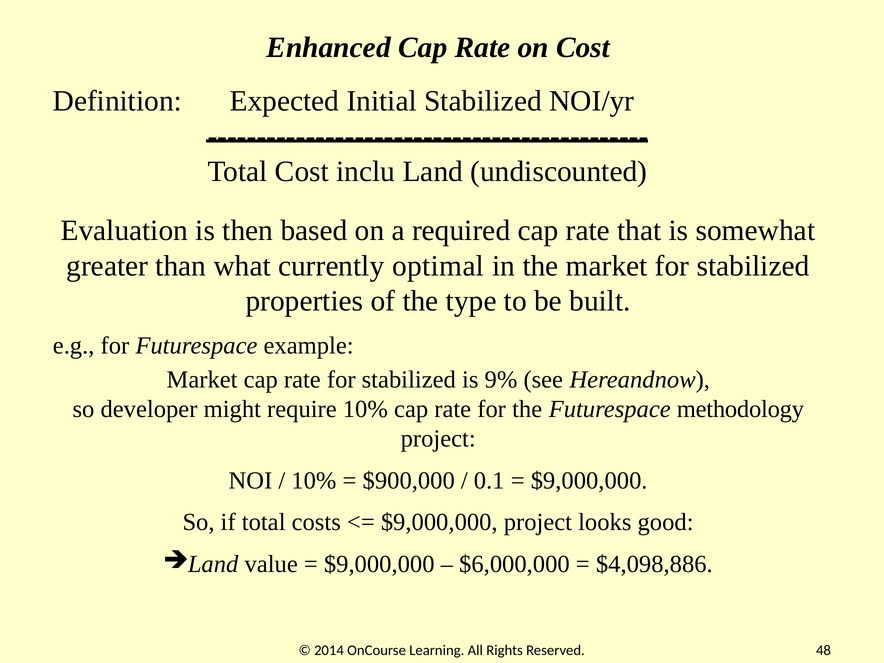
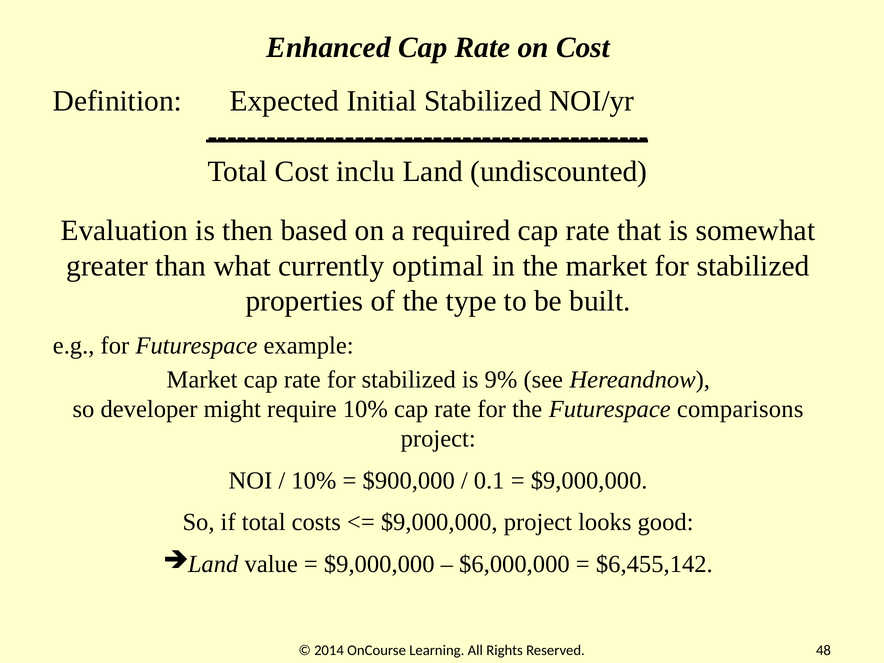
methodology: methodology -> comparisons
$4,098,886: $4,098,886 -> $6,455,142
